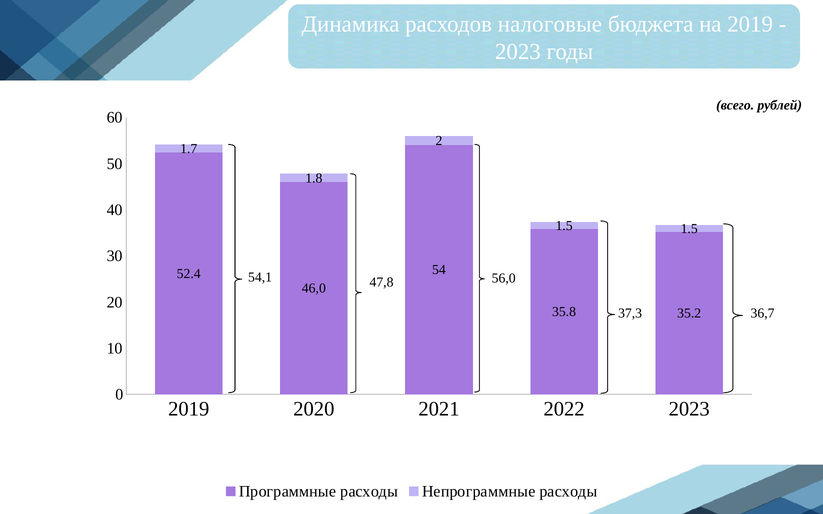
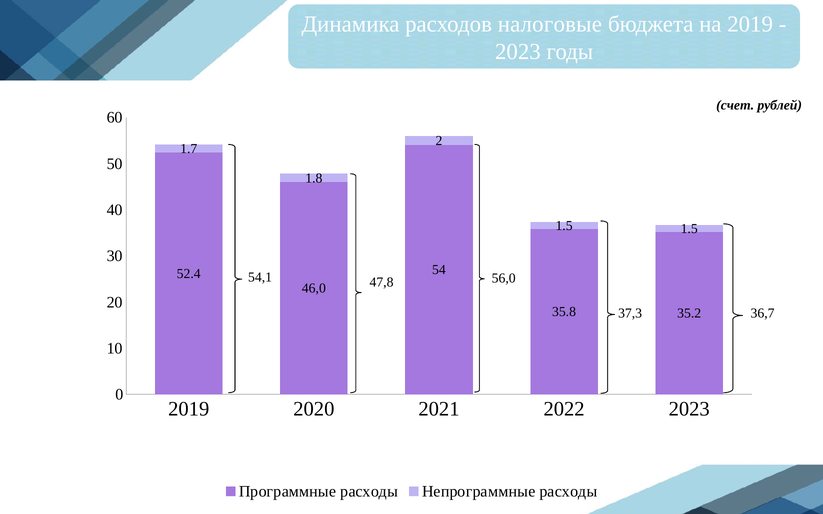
всего: всего -> счет
